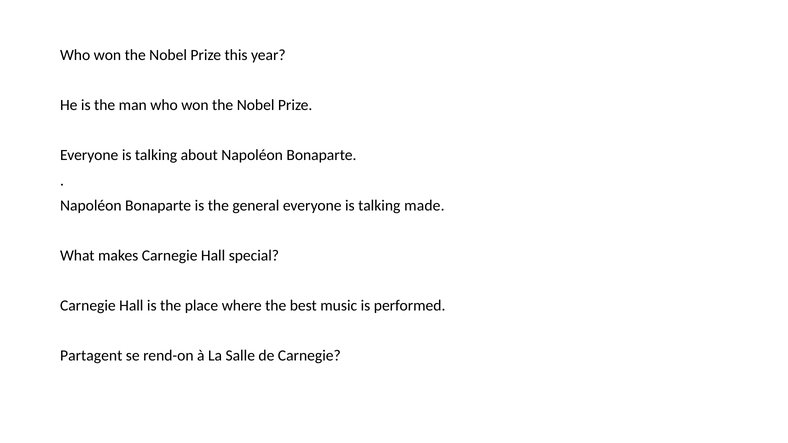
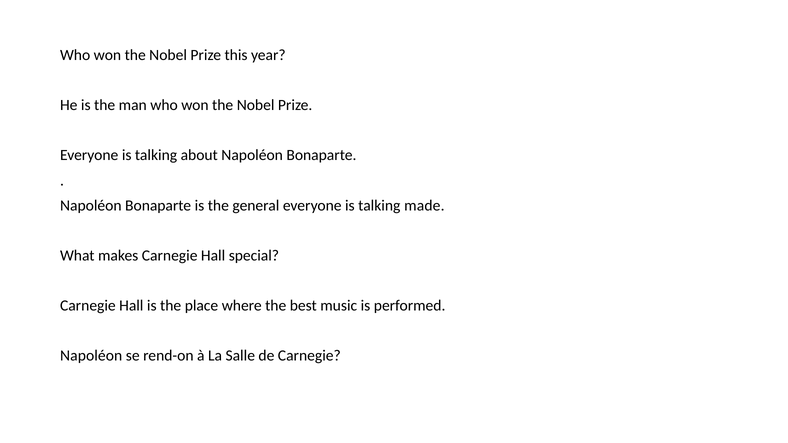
Partagent at (91, 356): Partagent -> Napoléon
